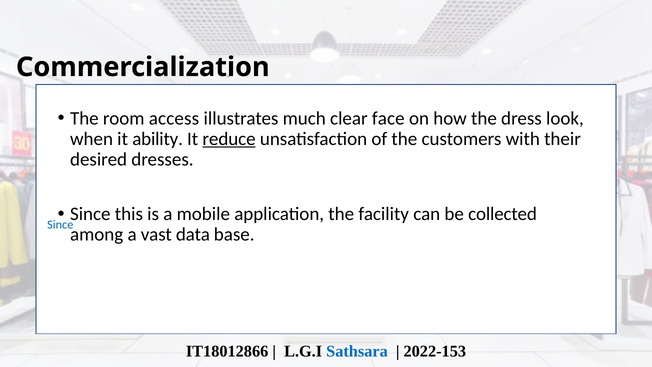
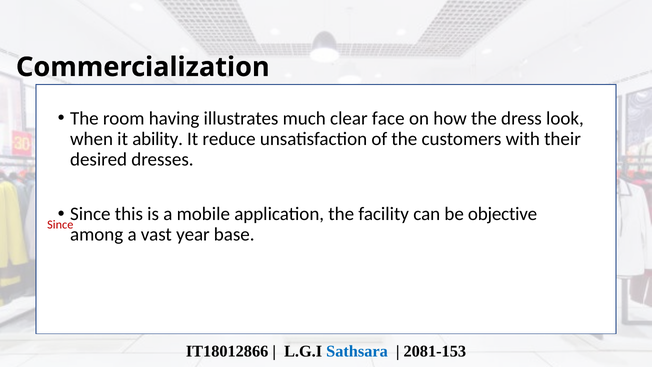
access: access -> having
reduce at (229, 139) underline: present -> none
collected: collected -> objective
Since at (60, 224) colour: blue -> red
data: data -> year
2022-153: 2022-153 -> 2081-153
